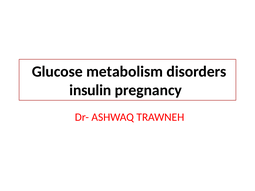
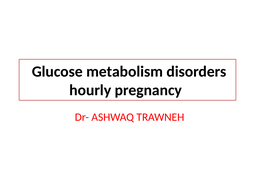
insulin: insulin -> hourly
